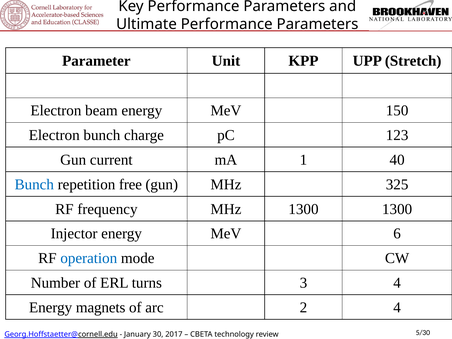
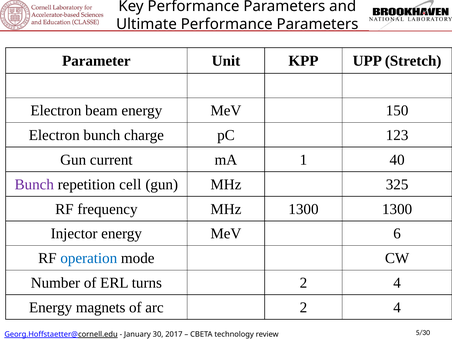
Bunch at (34, 184) colour: blue -> purple
free: free -> cell
turns 3: 3 -> 2
